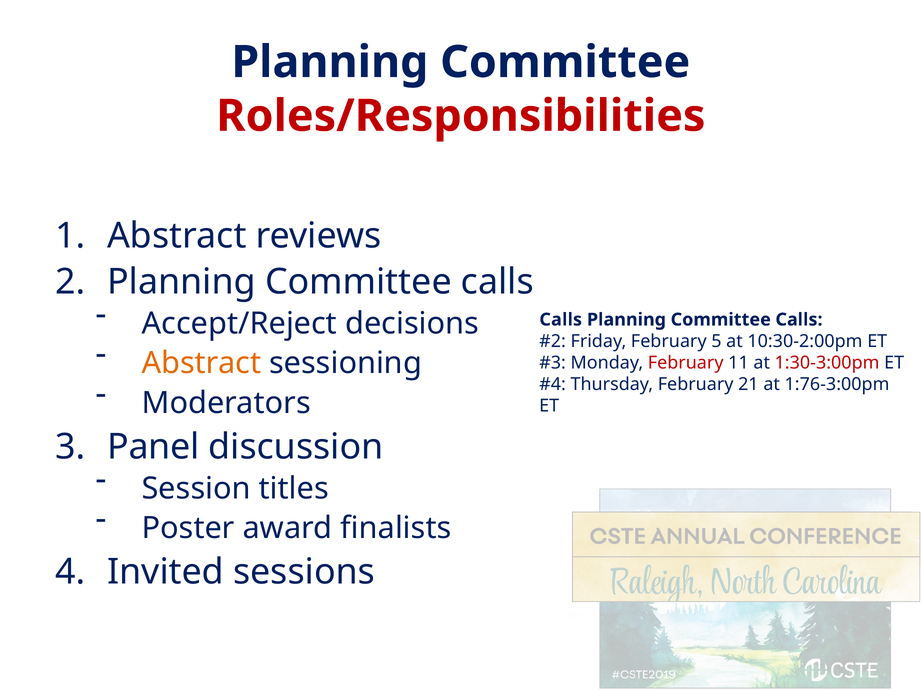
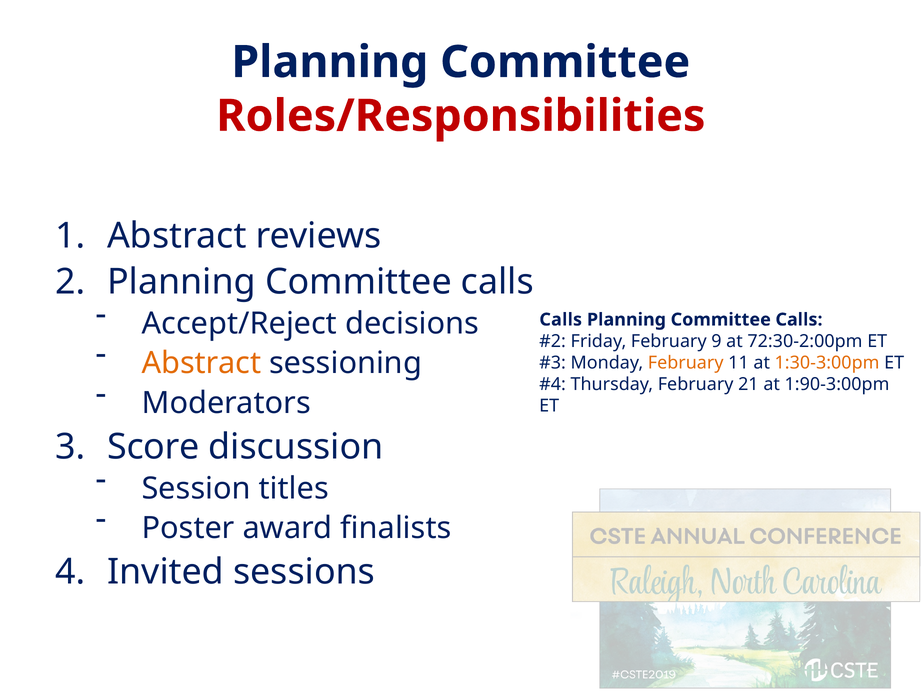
5: 5 -> 9
10:30-2:00pm: 10:30-2:00pm -> 72:30-2:00pm
February at (686, 363) colour: red -> orange
1:30-3:00pm colour: red -> orange
1:76-3:00pm: 1:76-3:00pm -> 1:90-3:00pm
Panel: Panel -> Score
